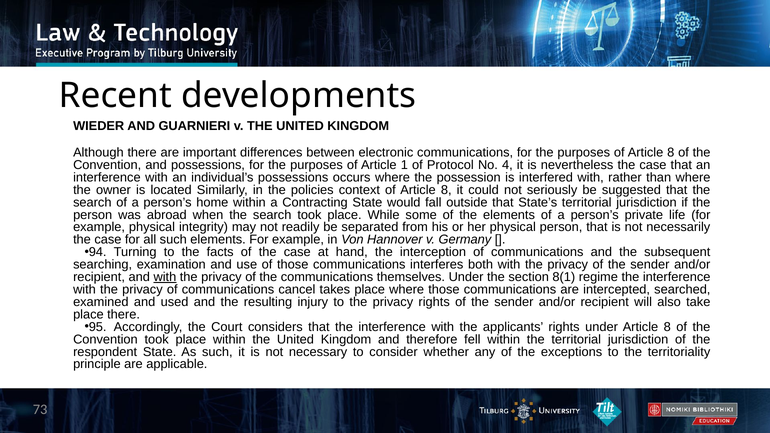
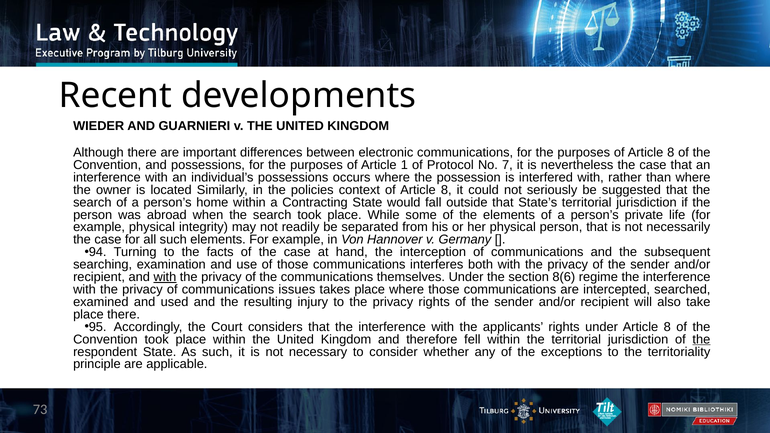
4: 4 -> 7
8(1: 8(1 -> 8(6
cancel: cancel -> issues
the at (701, 339) underline: none -> present
